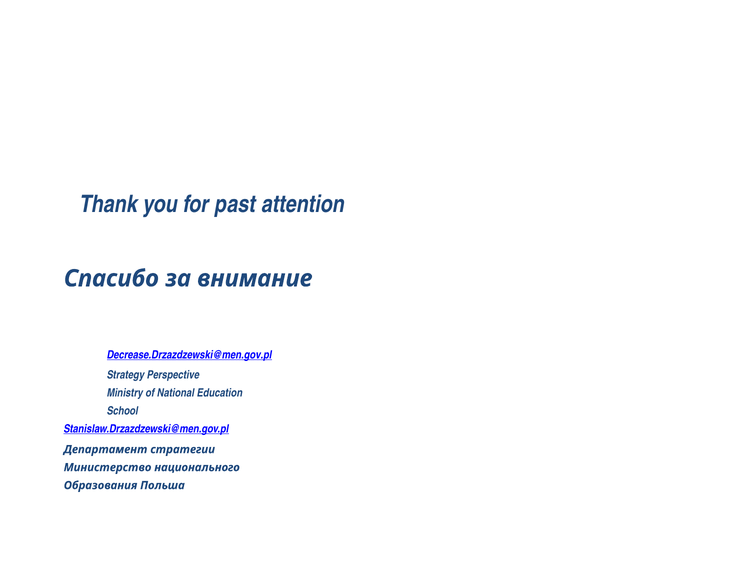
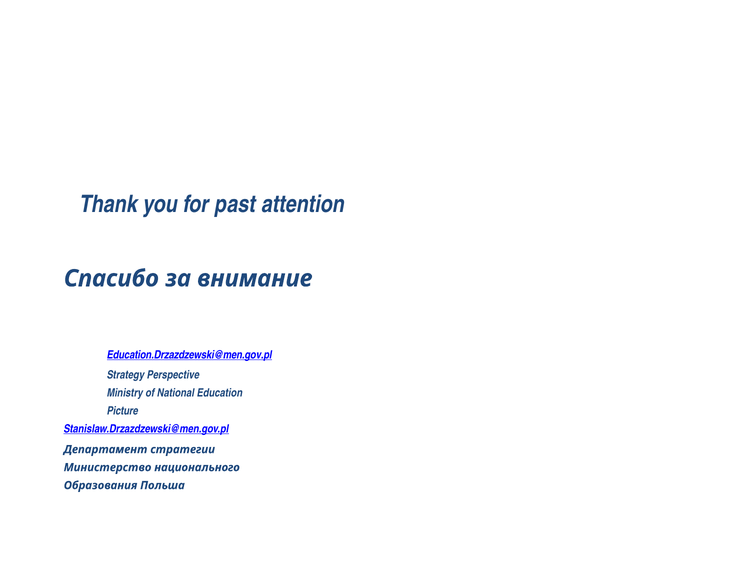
Decrease.Drzazdzewski@men.gov.pl: Decrease.Drzazdzewski@men.gov.pl -> Education.Drzazdzewski@men.gov.pl
School: School -> Picture
